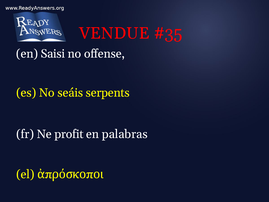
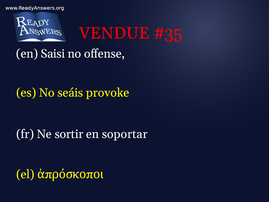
serpents: serpents -> provoke
profit: profit -> sortir
palabras: palabras -> soportar
